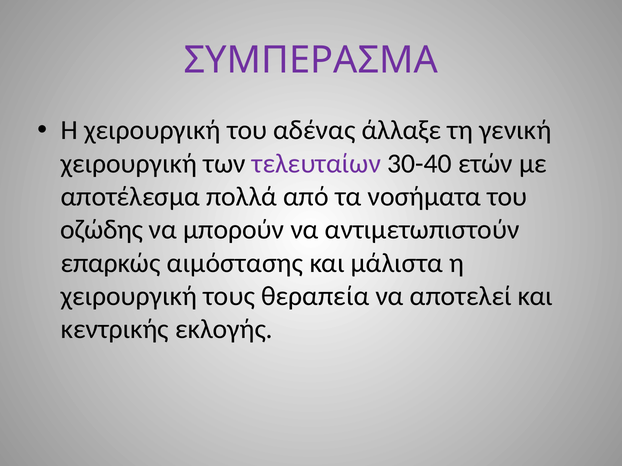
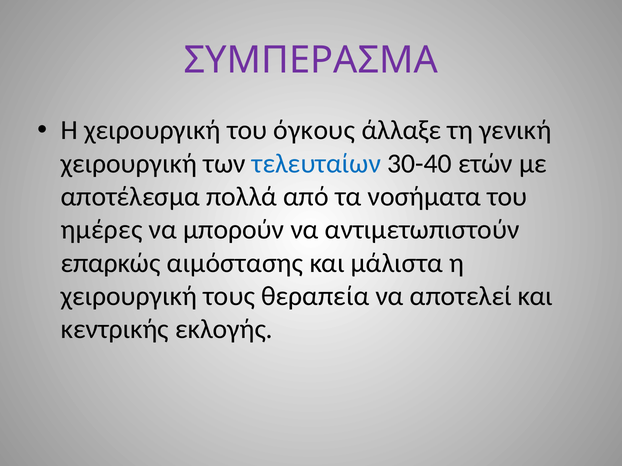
αδένας: αδένας -> όγκους
τελευταίων colour: purple -> blue
οζώδης: οζώδης -> ημέρες
